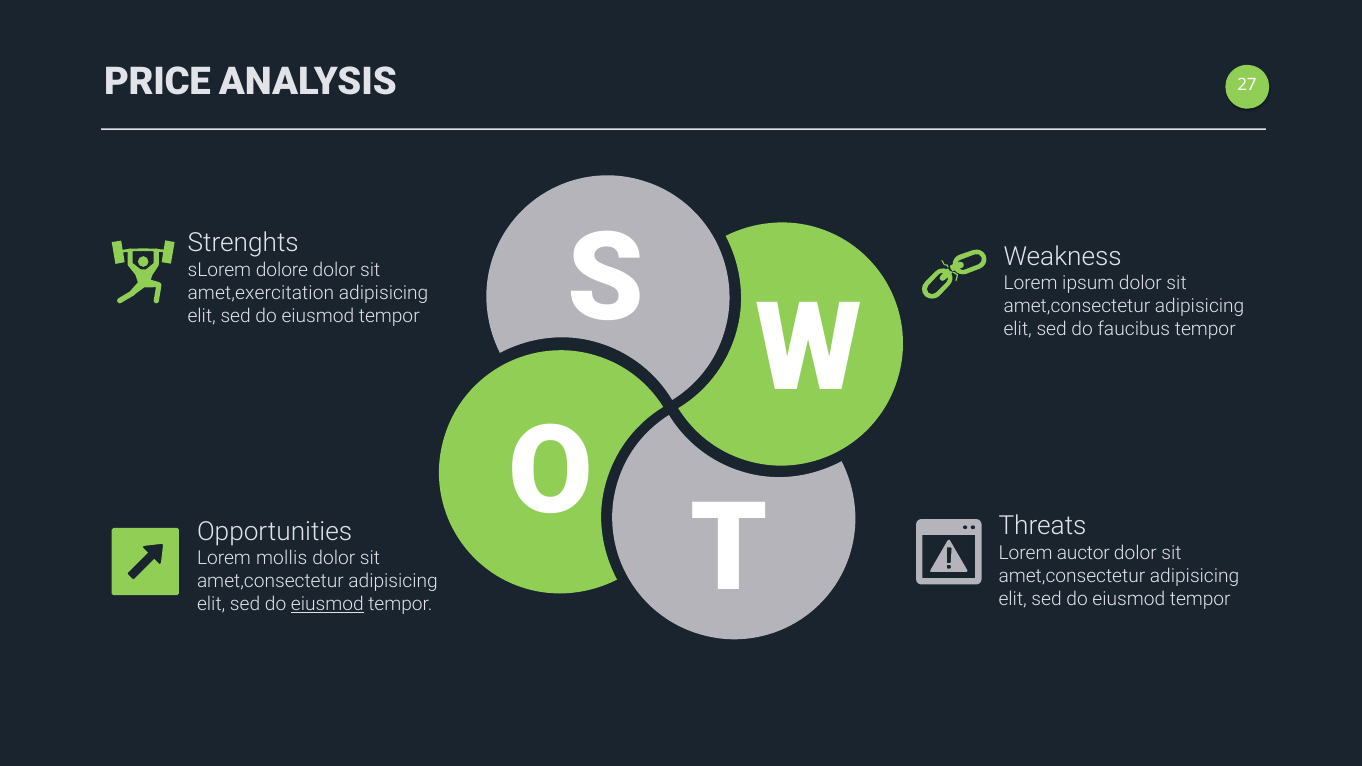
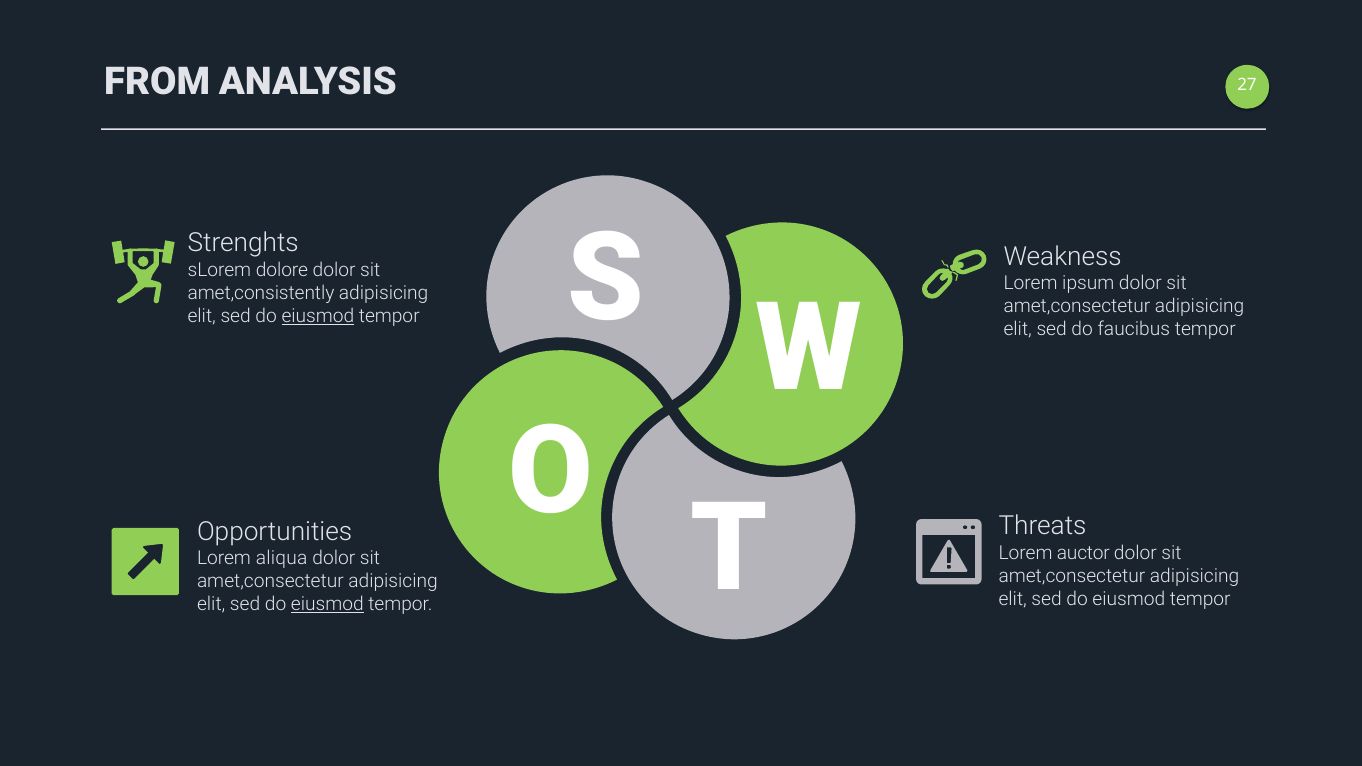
PRICE: PRICE -> FROM
amet,exercitation: amet,exercitation -> amet,consistently
eiusmod at (318, 316) underline: none -> present
mollis: mollis -> aliqua
